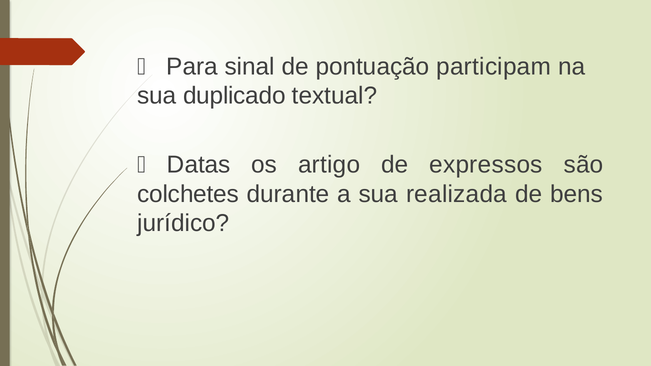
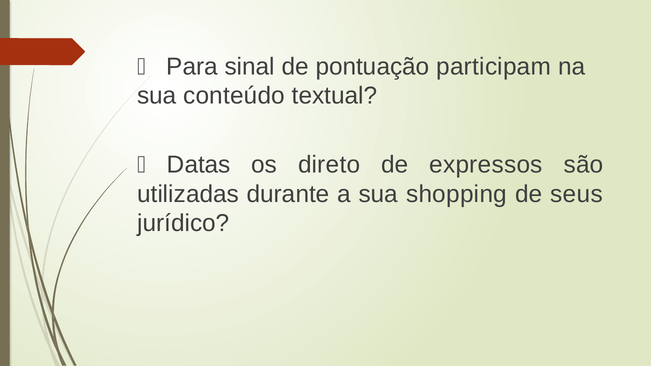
duplicado: duplicado -> conteúdo
artigo: artigo -> direto
colchetes: colchetes -> utilizadas
realizada: realizada -> shopping
bens: bens -> seus
